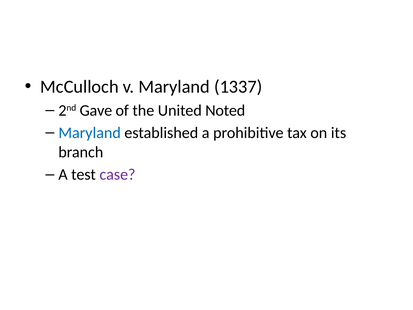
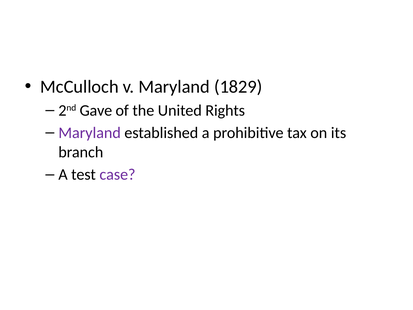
1337: 1337 -> 1829
Noted: Noted -> Rights
Maryland at (90, 133) colour: blue -> purple
